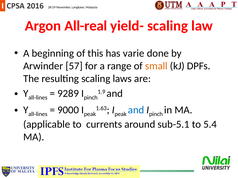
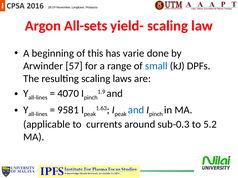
All-real: All-real -> All-sets
small colour: orange -> blue
9289: 9289 -> 4070
9000: 9000 -> 9581
sub-5.1: sub-5.1 -> sub-0.3
5.4: 5.4 -> 5.2
